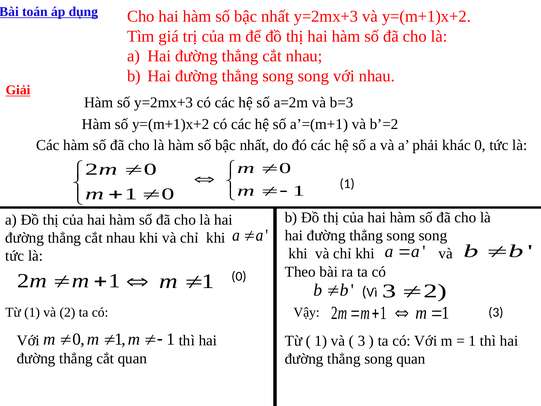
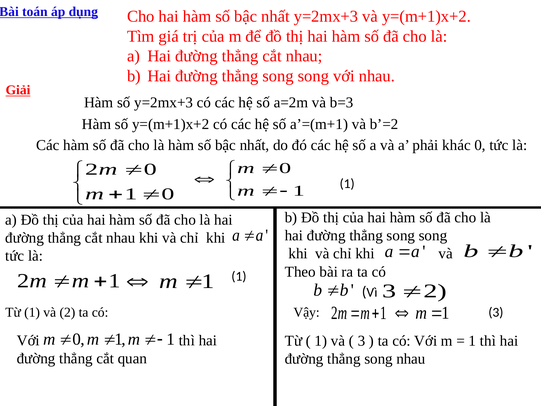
0 at (239, 276): 0 -> 1
song quan: quan -> nhau
